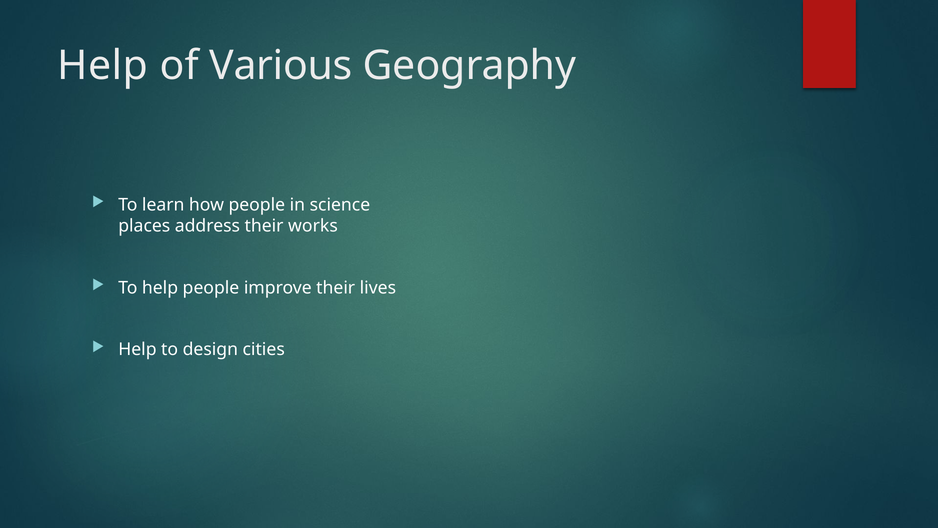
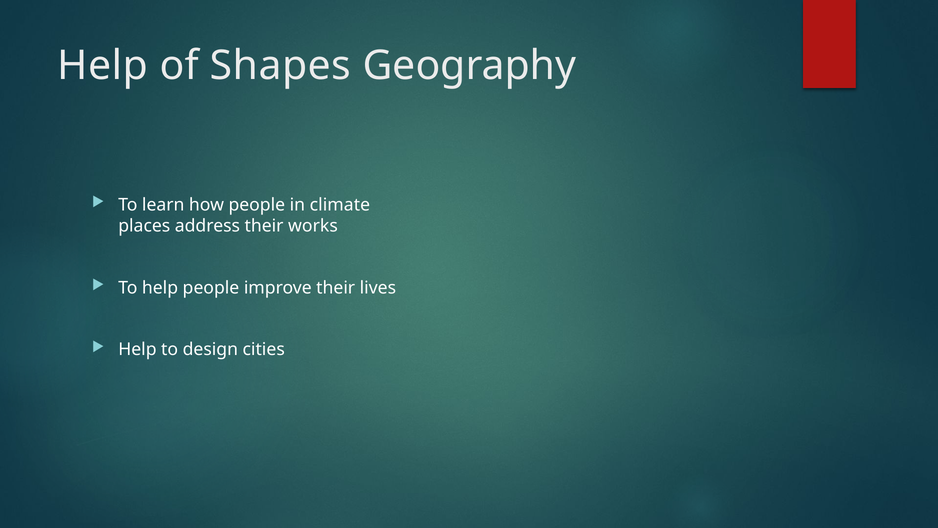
Various: Various -> Shapes
science: science -> climate
